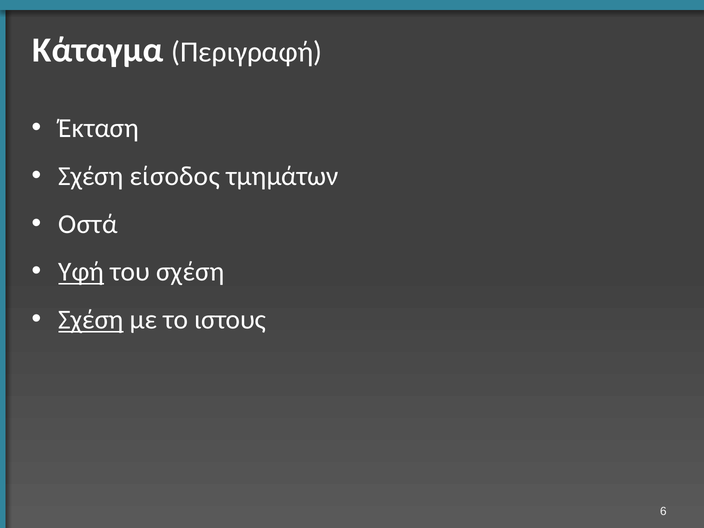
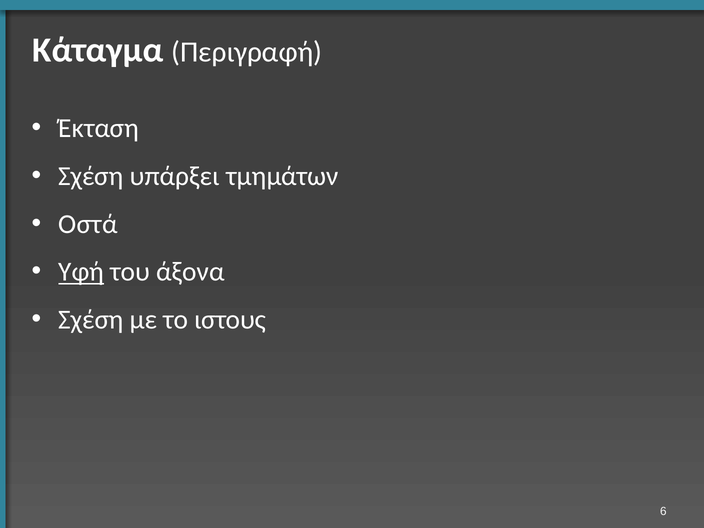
είσοδος: είσοδος -> υπάρξει
του σχέση: σχέση -> άξονα
Σχέση at (91, 320) underline: present -> none
